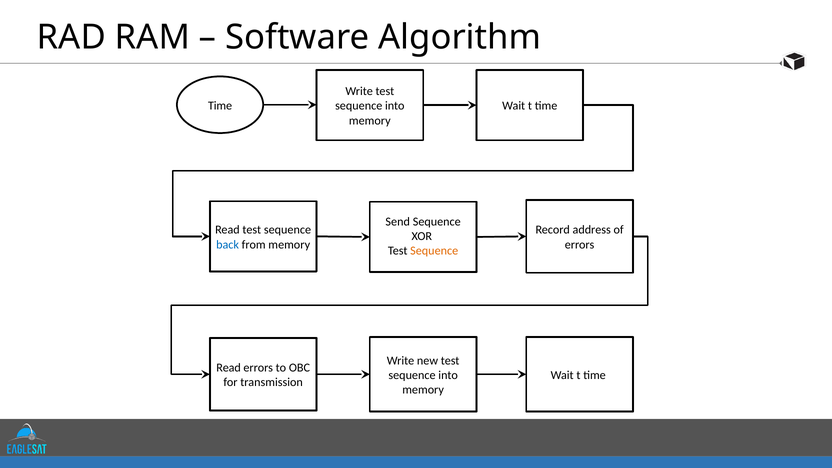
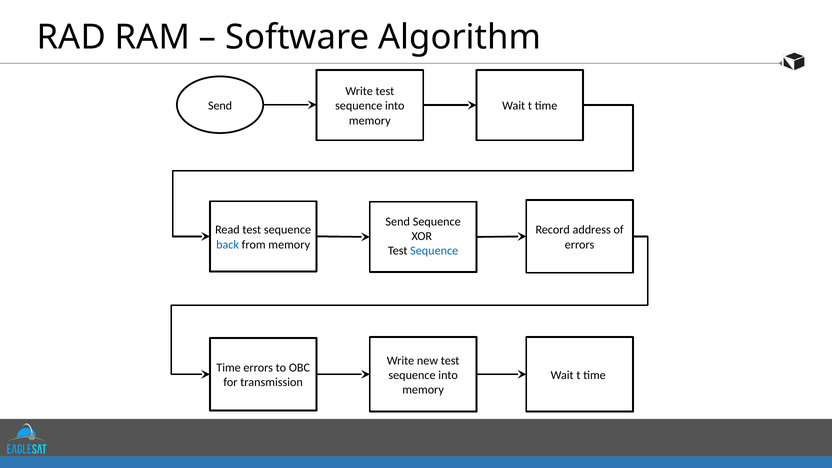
Time at (220, 106): Time -> Send
Sequence at (434, 251) colour: orange -> blue
Read at (229, 368): Read -> Time
